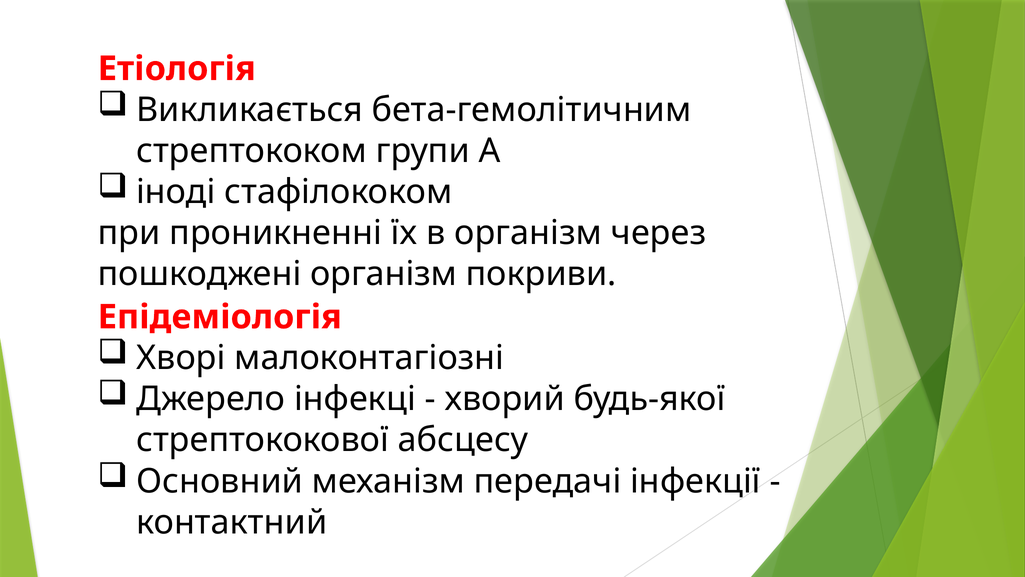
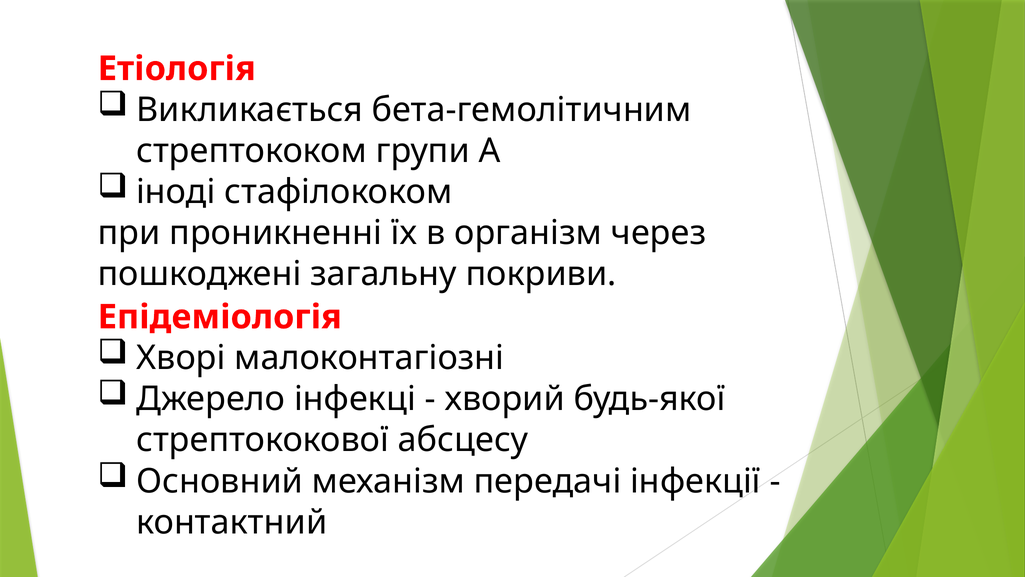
пошкоджені організм: організм -> загальну
